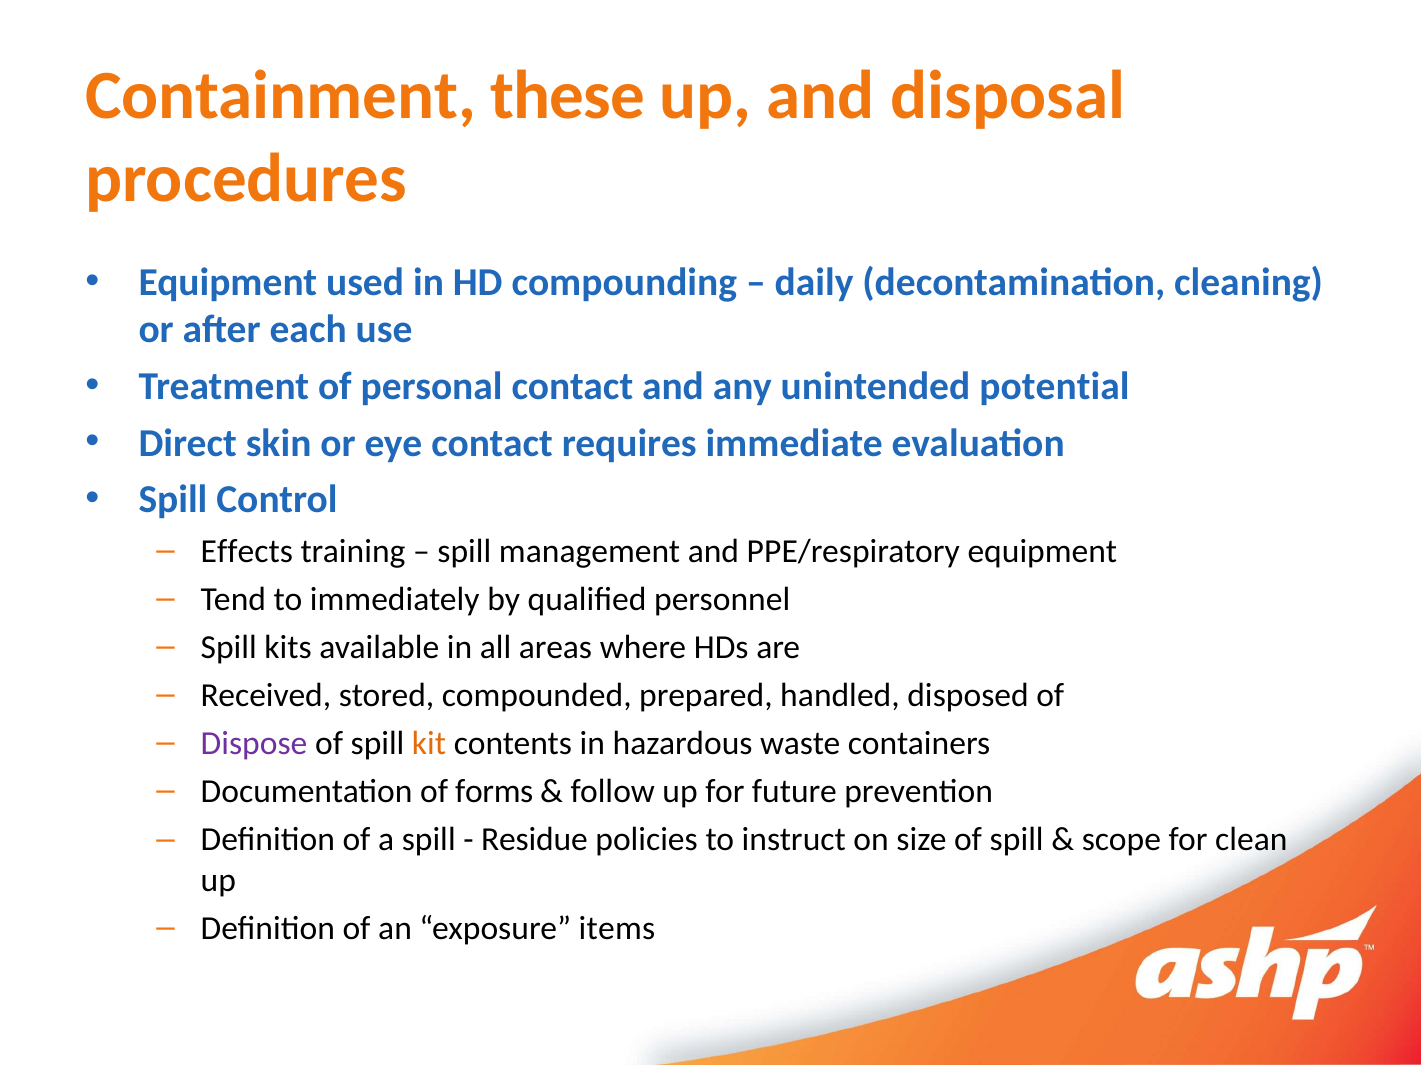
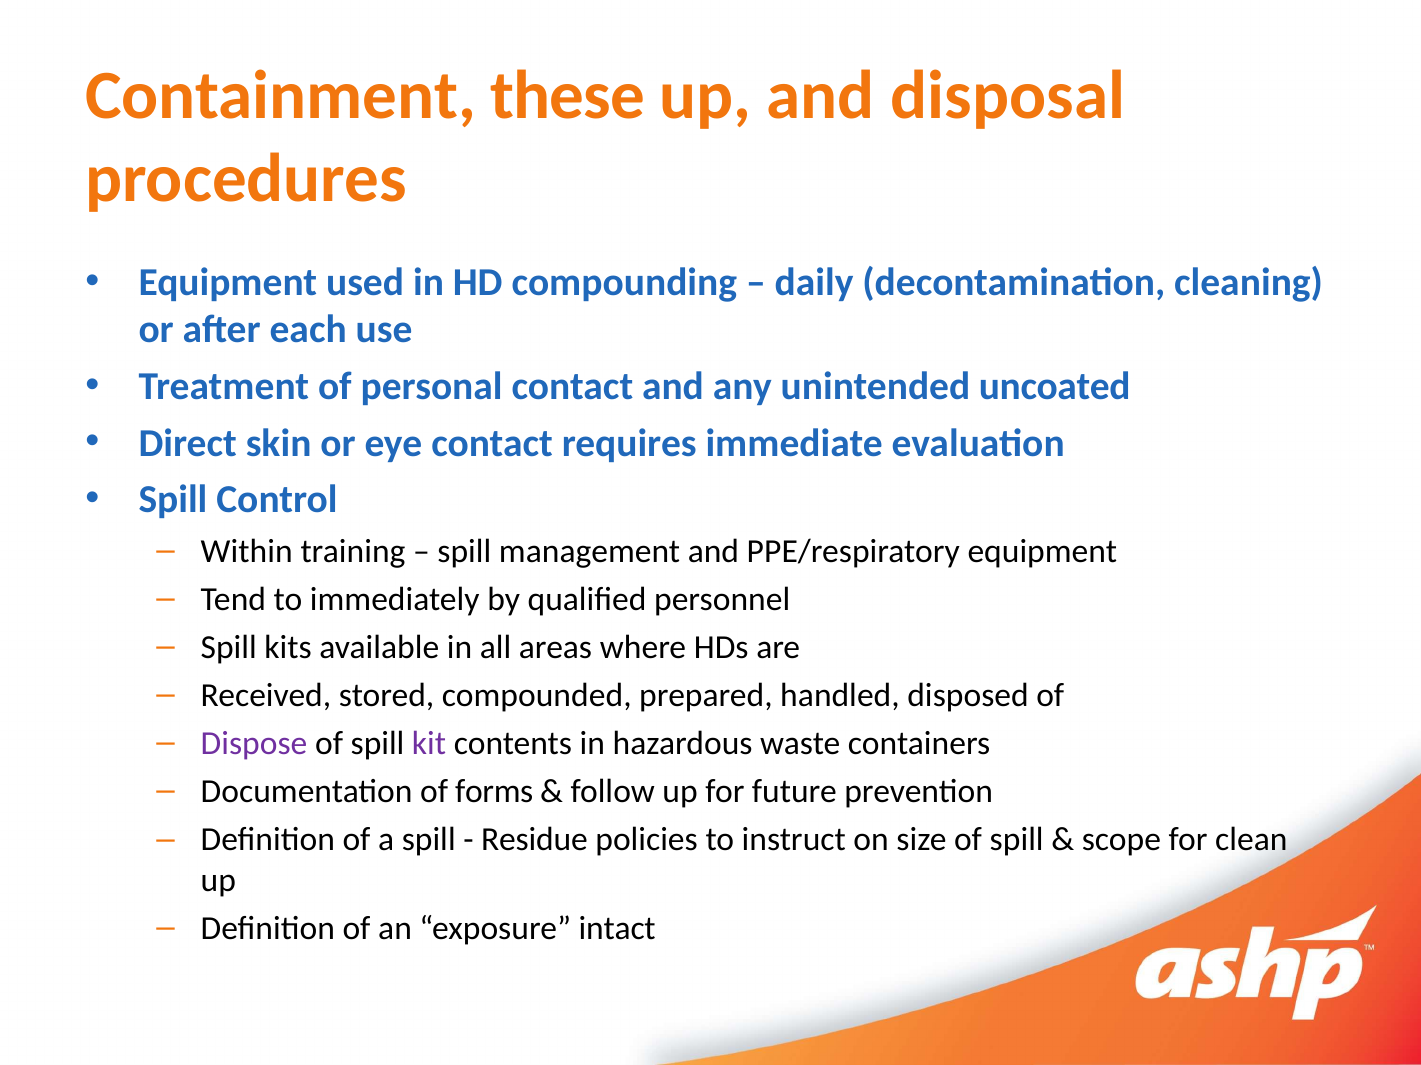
potential: potential -> uncoated
Effects: Effects -> Within
kit colour: orange -> purple
items: items -> intact
